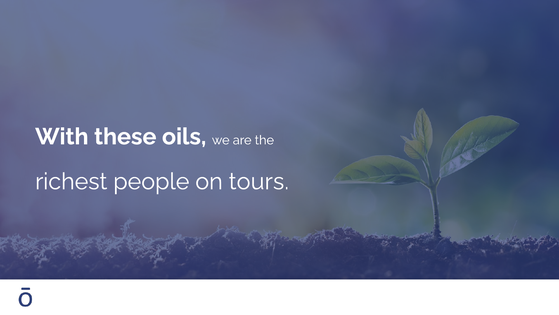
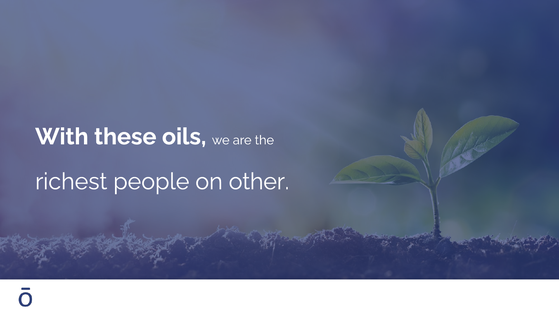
tours: tours -> other
